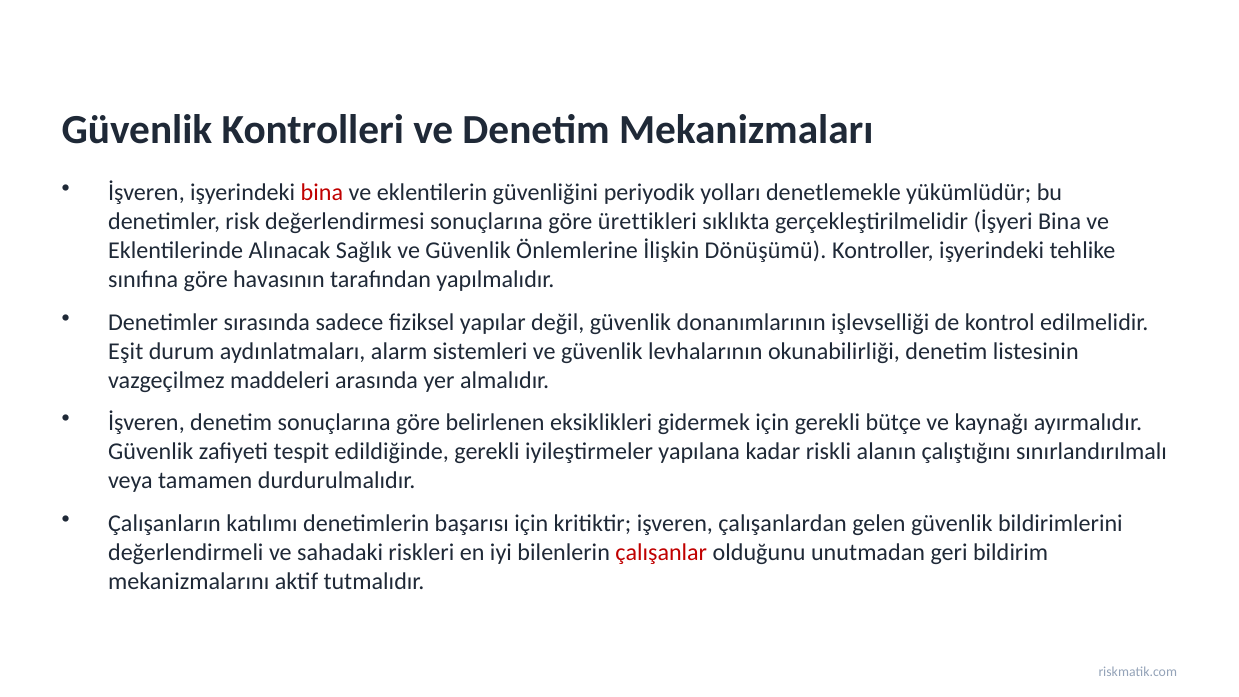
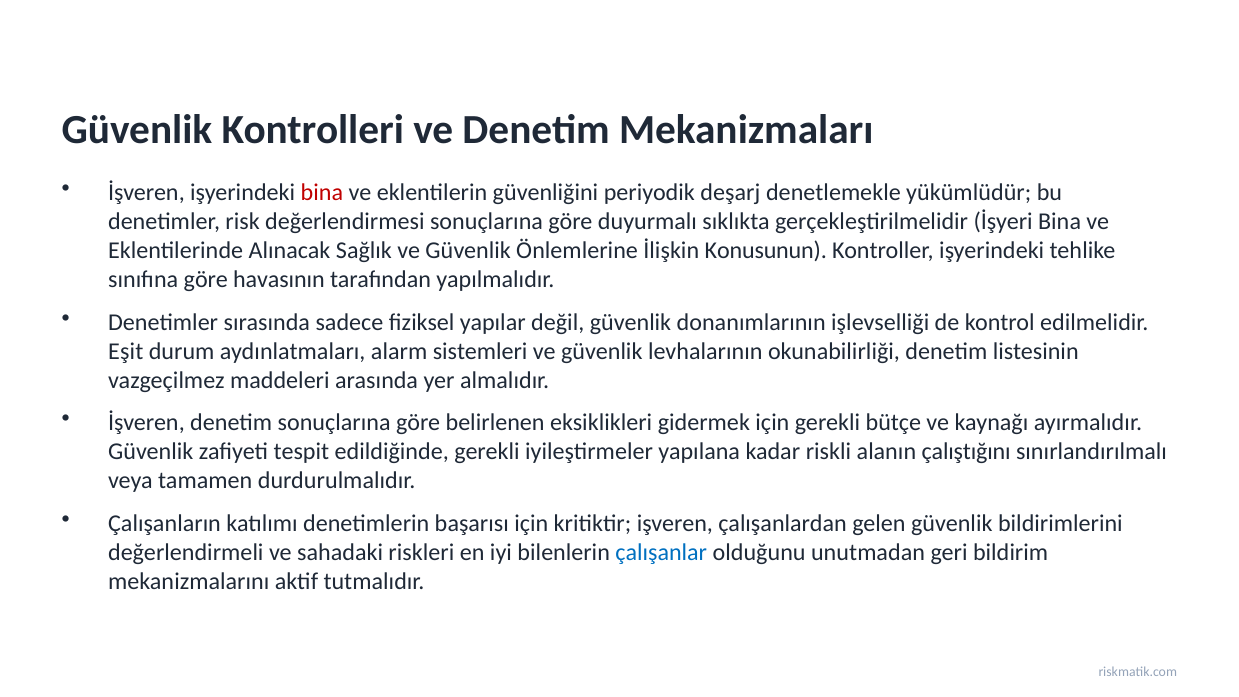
yolları: yolları -> deşarj
ürettikleri: ürettikleri -> duyurmalı
Dönüşümü: Dönüşümü -> Konusunun
çalışanlar colour: red -> blue
